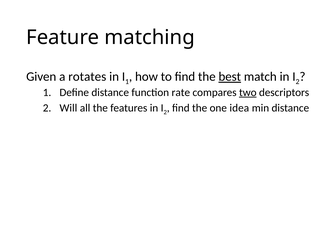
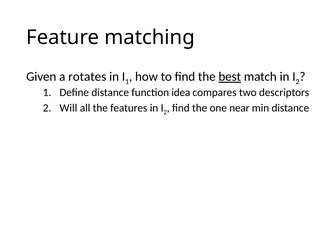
rate: rate -> idea
two underline: present -> none
idea: idea -> near
